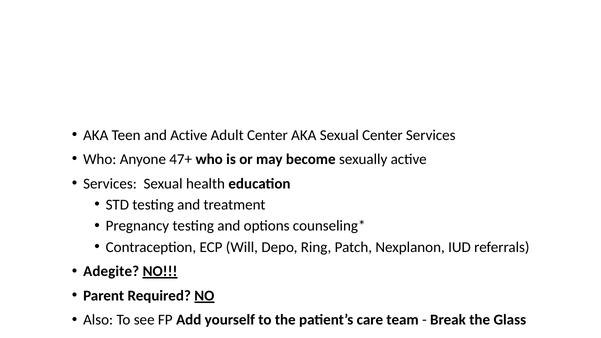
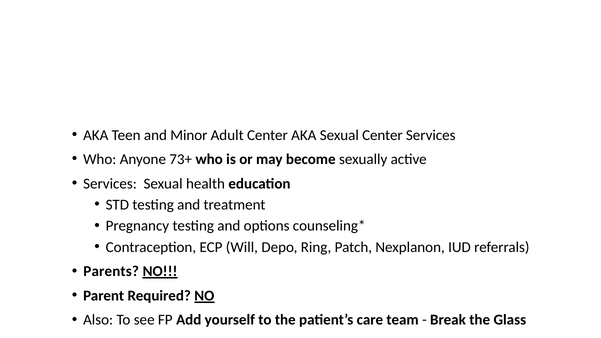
and Active: Active -> Minor
47+: 47+ -> 73+
Adegite: Adegite -> Parents
